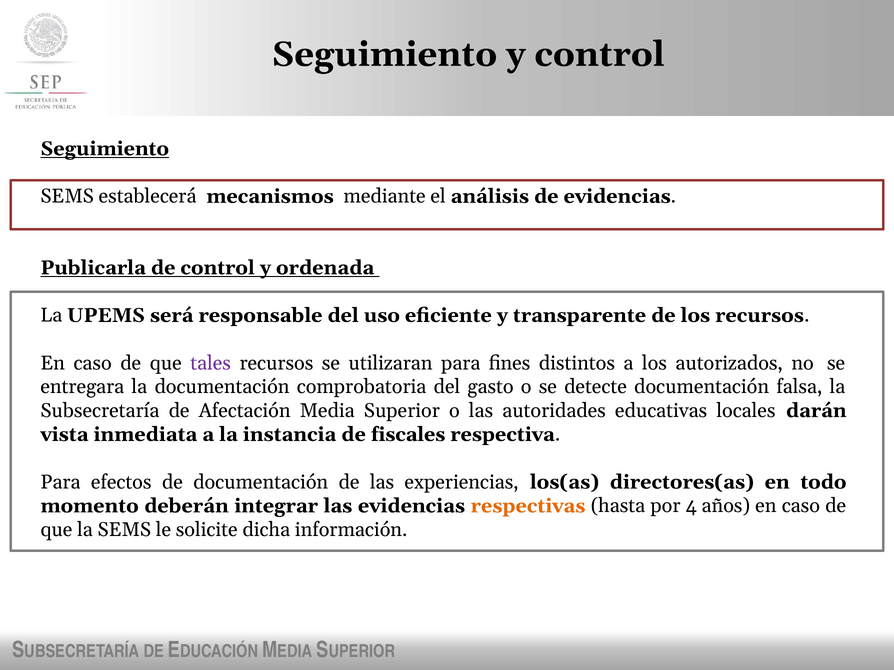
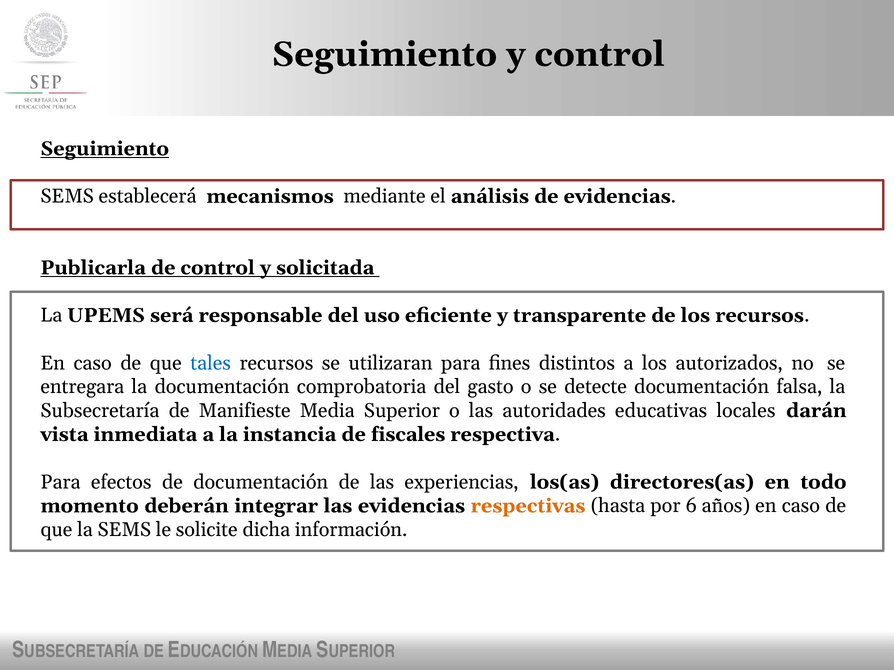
ordenada: ordenada -> solicitada
tales colour: purple -> blue
Afectación: Afectación -> Manifieste
4: 4 -> 6
